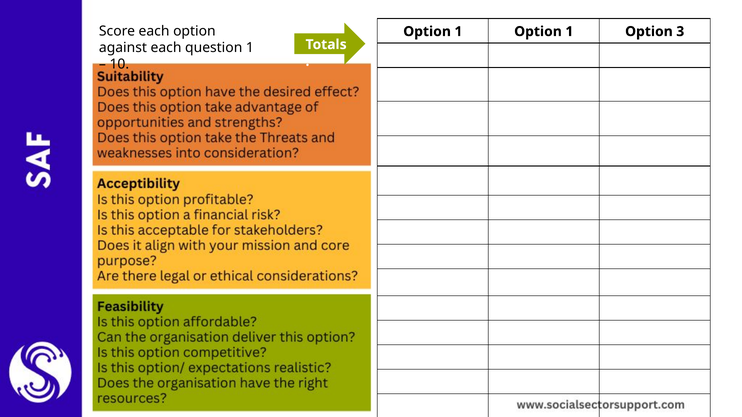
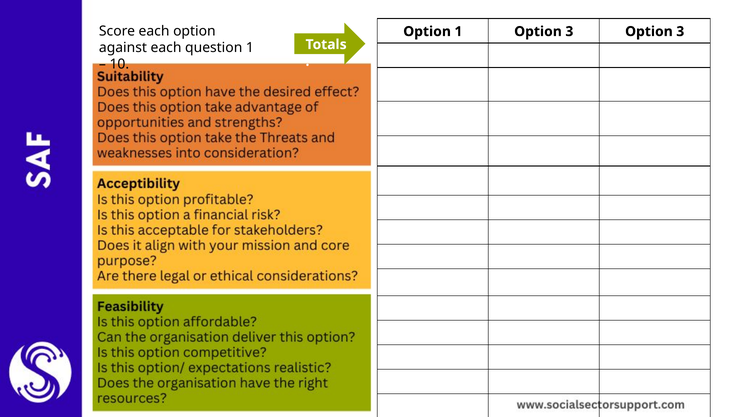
1 Option 1: 1 -> 3
